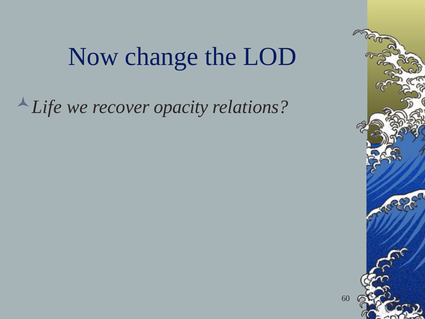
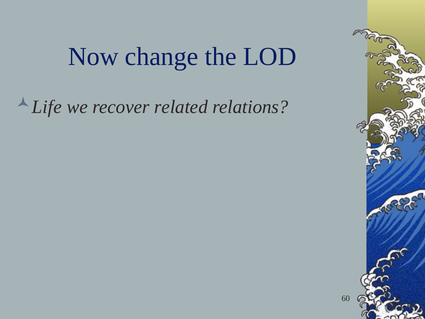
opacity: opacity -> related
